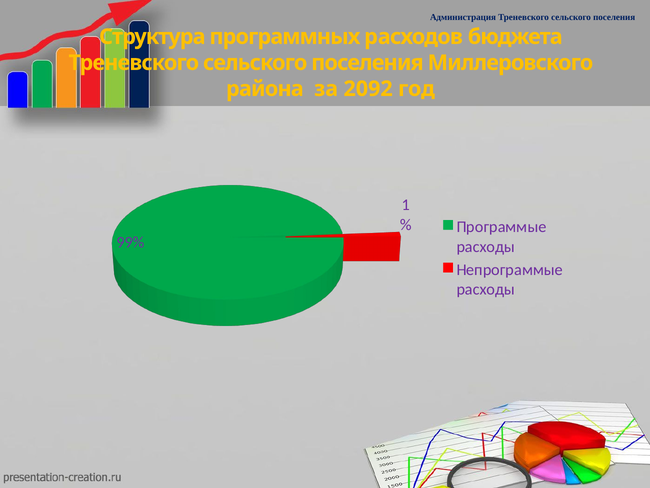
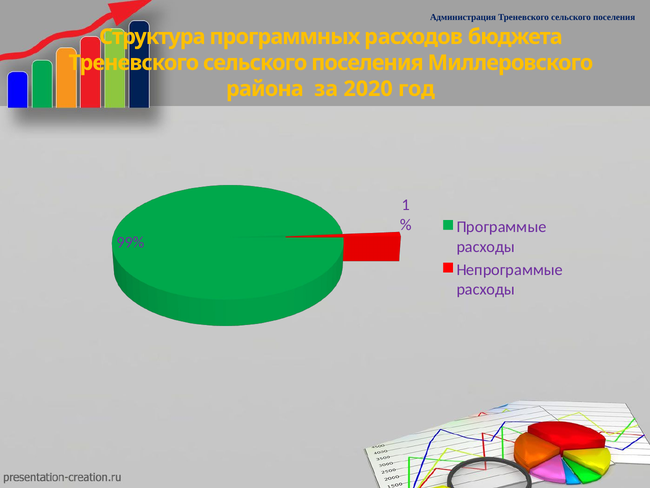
2092: 2092 -> 2020
